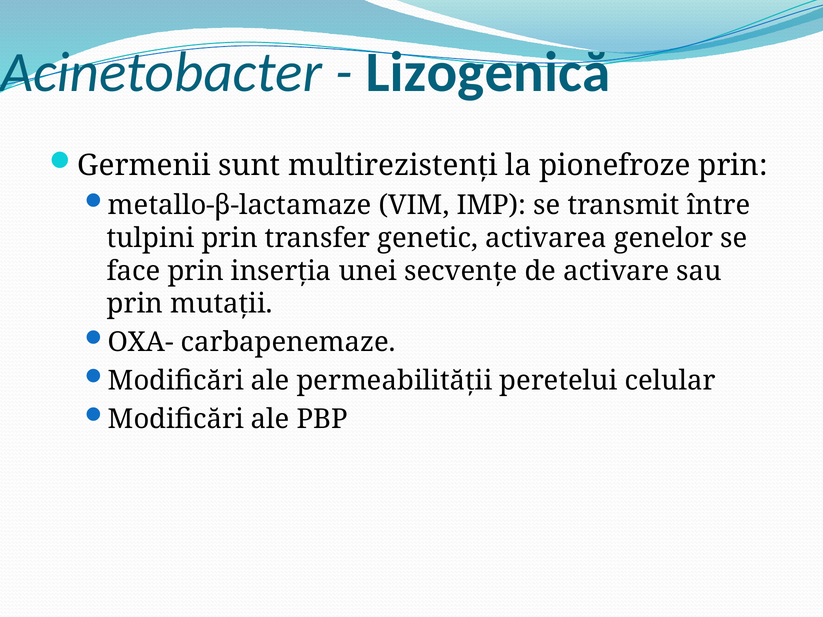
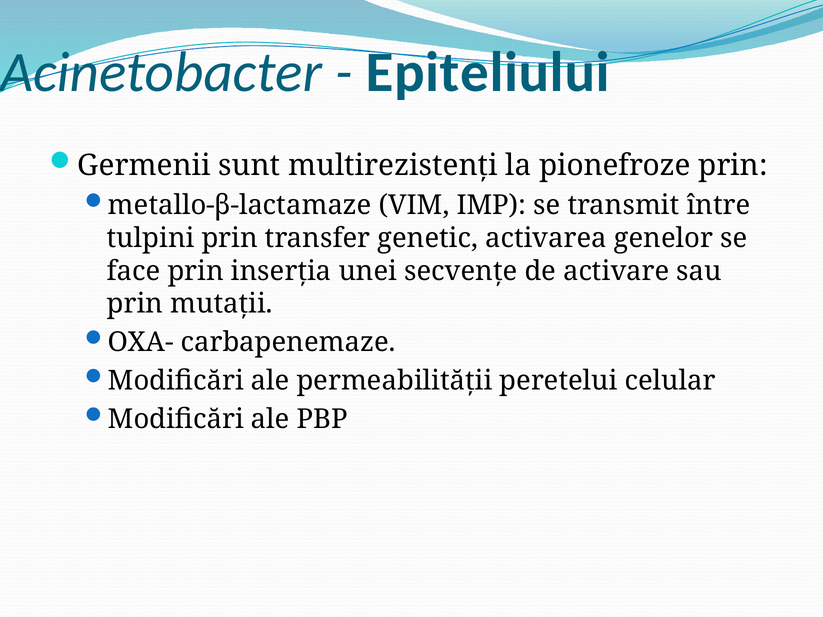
Lizogenică: Lizogenică -> Epiteliului
